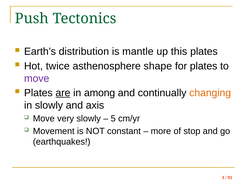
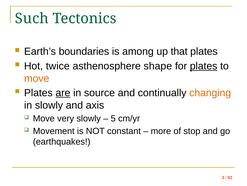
Push: Push -> Such
distribution: distribution -> boundaries
mantle: mantle -> among
this: this -> that
plates at (204, 66) underline: none -> present
move at (37, 78) colour: purple -> orange
among: among -> source
